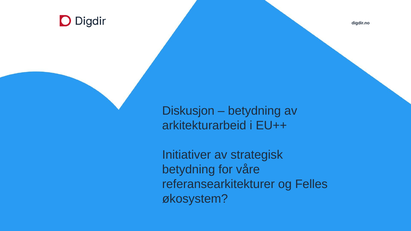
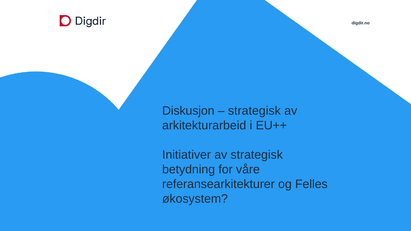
betydning at (254, 111): betydning -> strategisk
